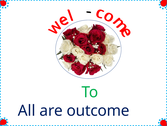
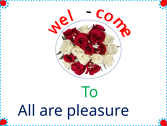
outcome: outcome -> pleasure
